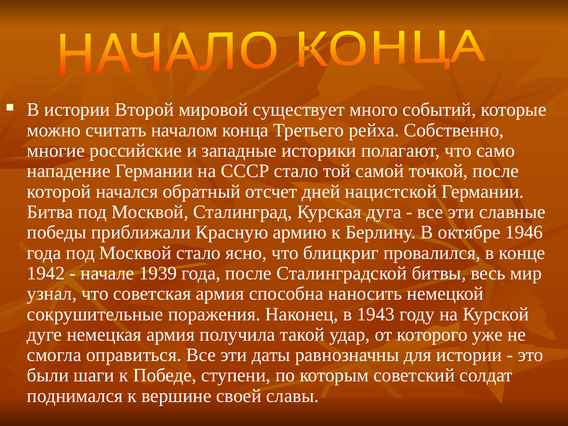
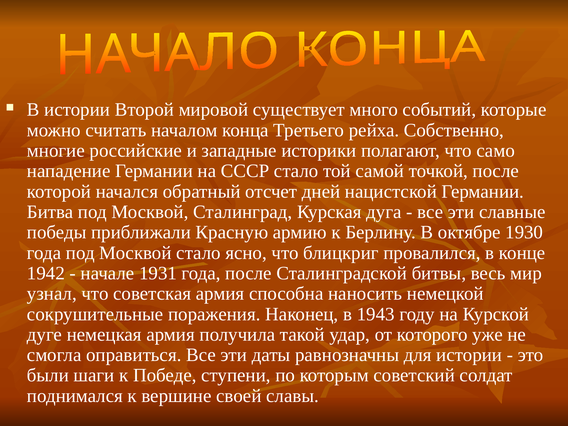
1946: 1946 -> 1930
1939: 1939 -> 1931
